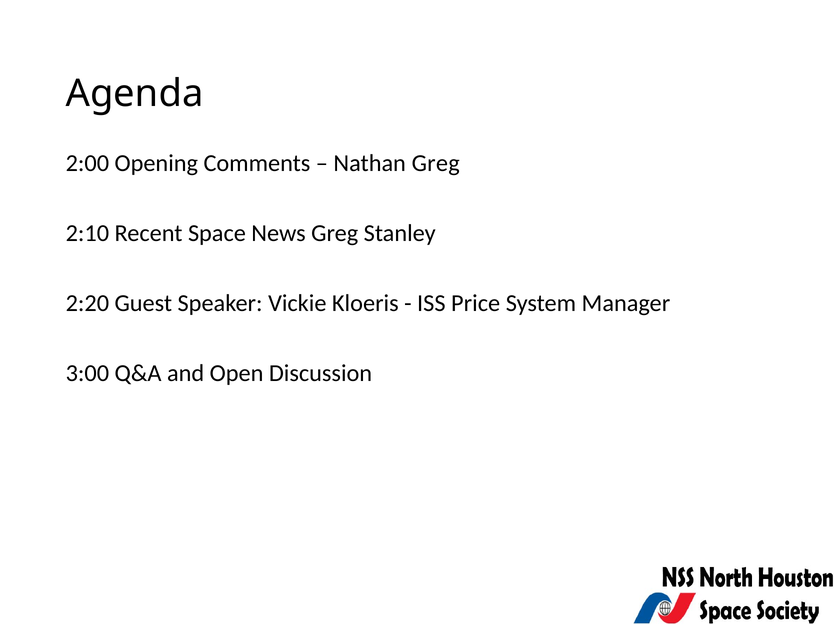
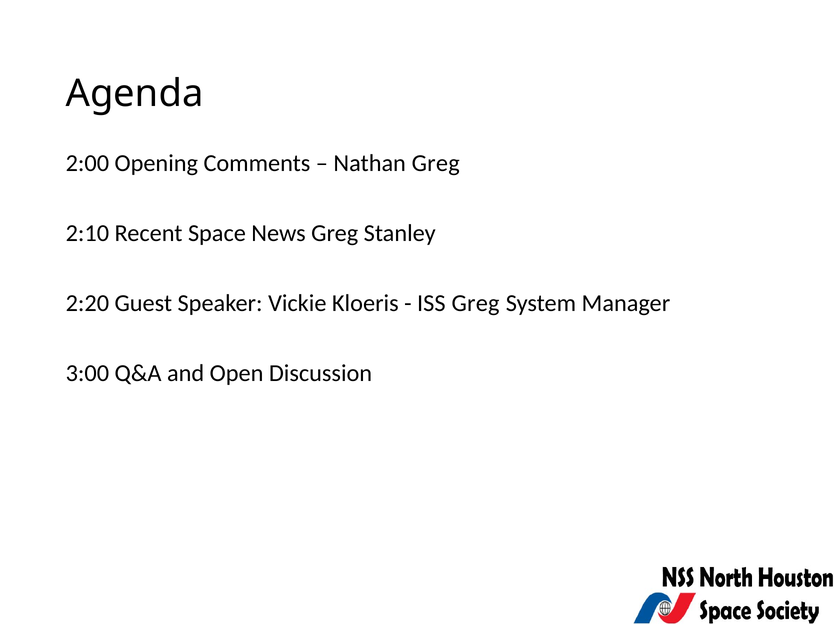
ISS Price: Price -> Greg
